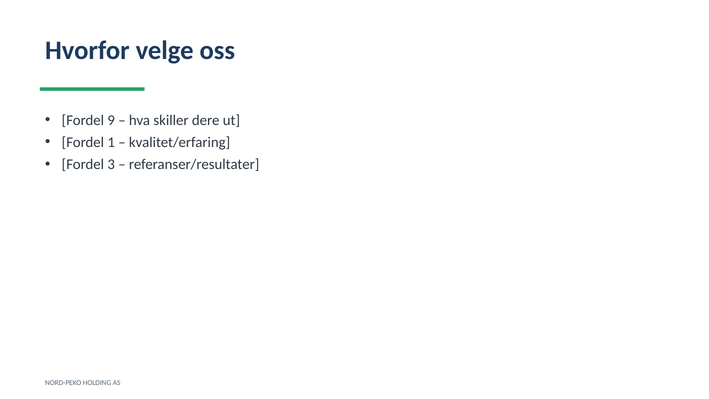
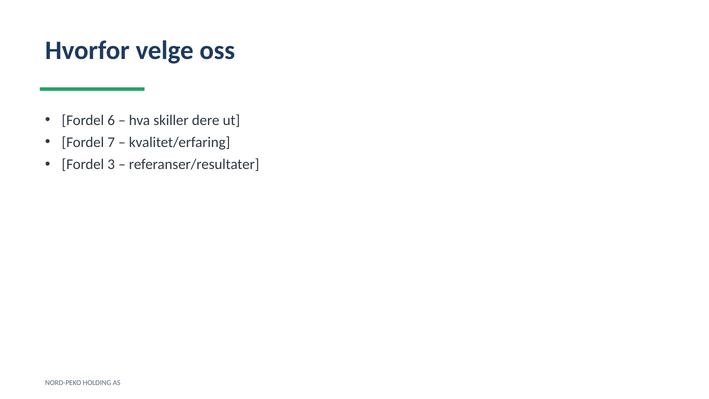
9: 9 -> 6
1: 1 -> 7
